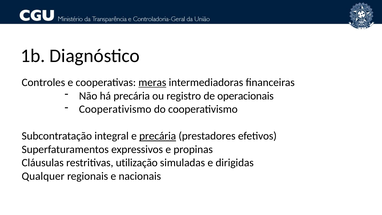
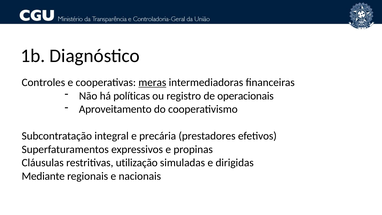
há precária: precária -> políticas
Cooperativismo at (115, 109): Cooperativismo -> Aproveitamento
precária at (158, 136) underline: present -> none
Qualquer: Qualquer -> Mediante
